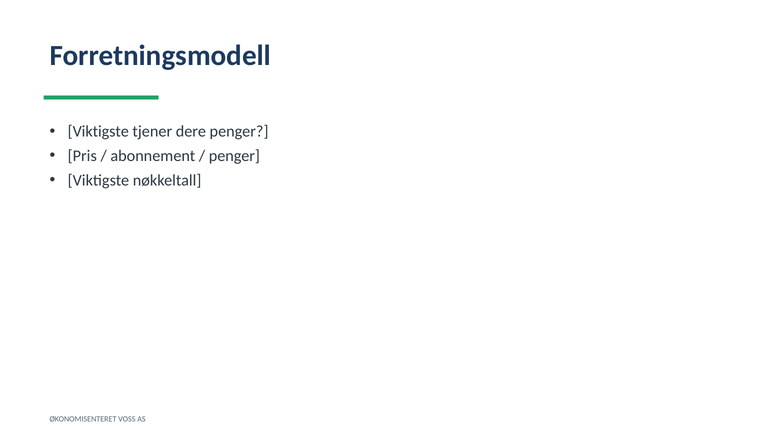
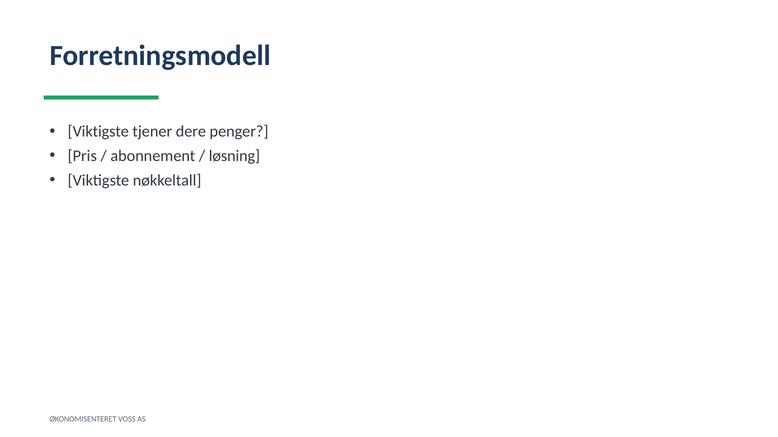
penger at (234, 156): penger -> løsning
